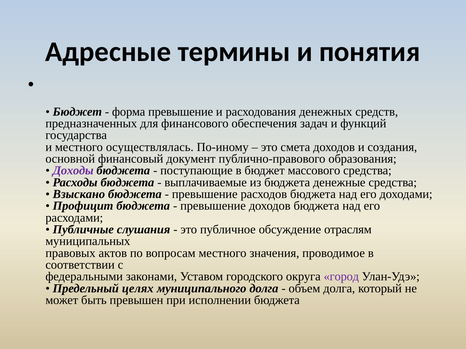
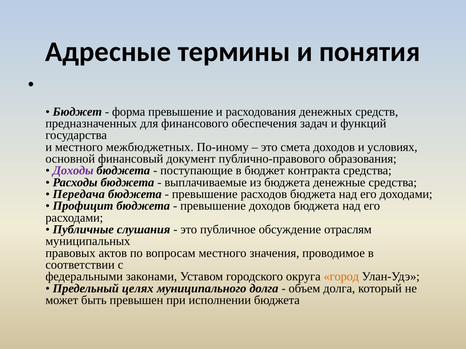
осуществлялась: осуществлялась -> межбюджетных
создания: создания -> условиях
массового: массового -> контракта
Взыскано: Взыскано -> Передача
город colour: purple -> orange
